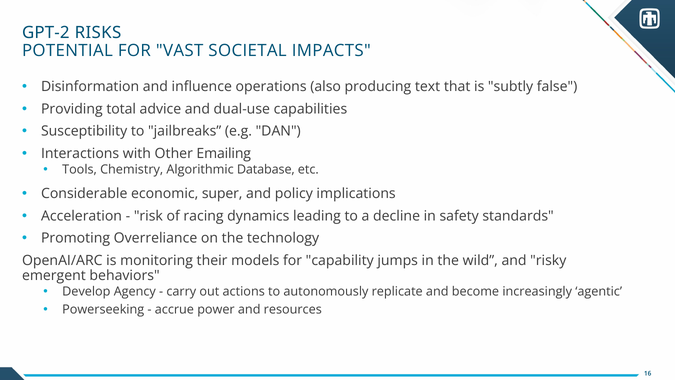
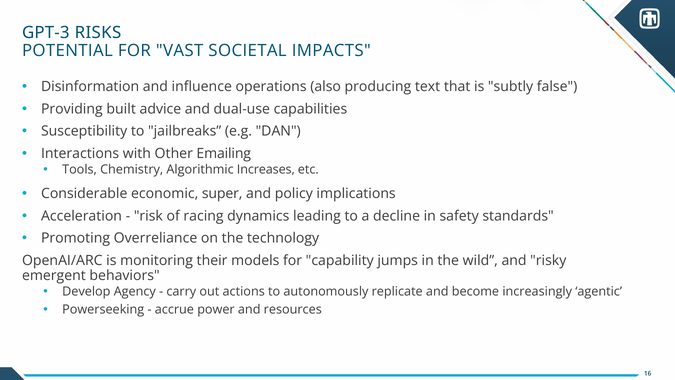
GPT-2: GPT-2 -> GPT-3
total: total -> built
Database: Database -> Increases
